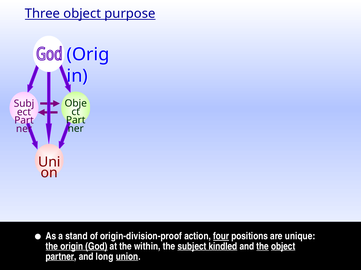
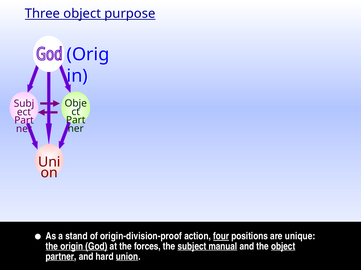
within: within -> forces
kindled: kindled -> manual
the at (263, 247) underline: present -> none
long: long -> hard
